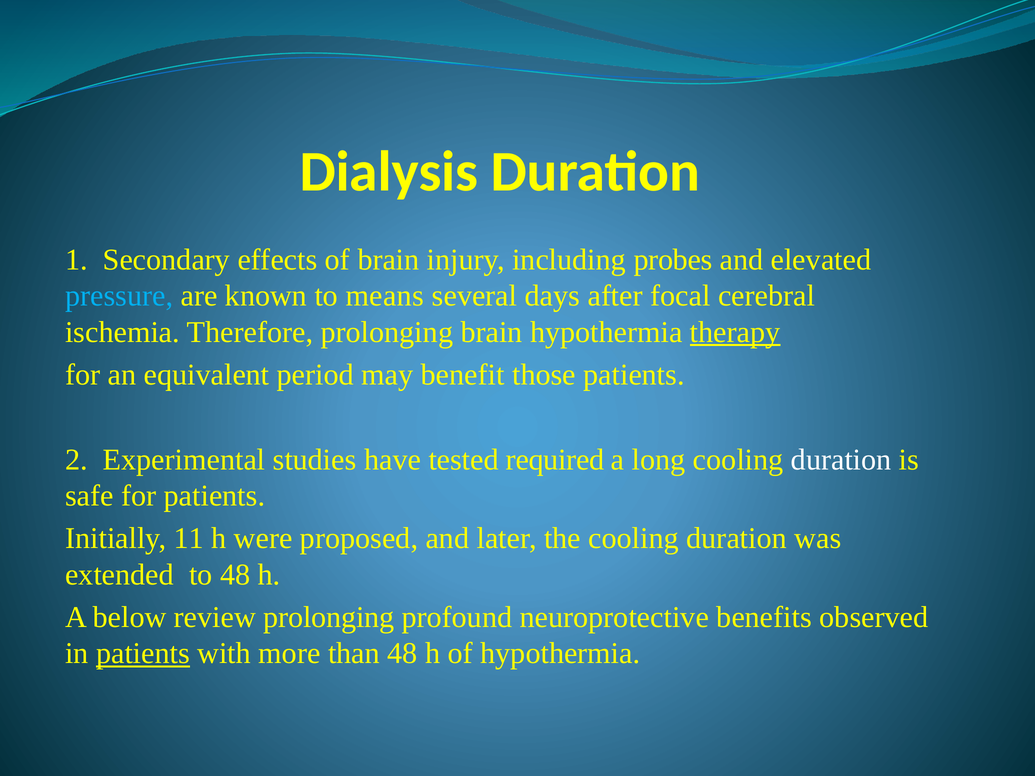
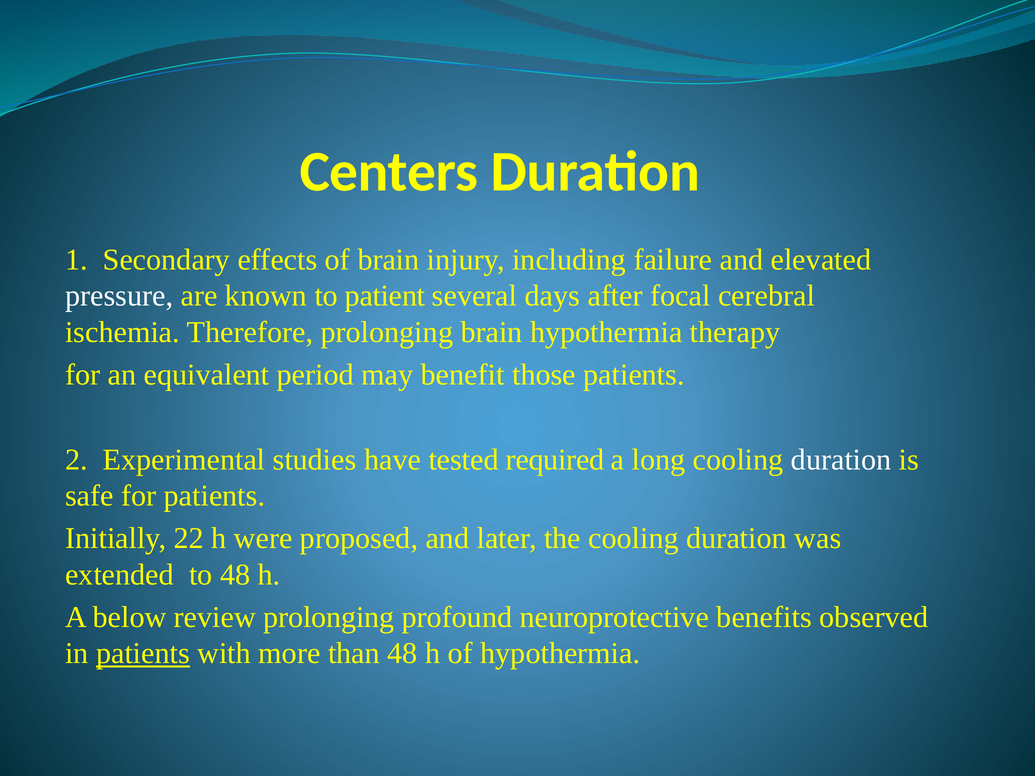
Dialysis: Dialysis -> Centers
probes: probes -> failure
pressure colour: light blue -> white
means: means -> patient
therapy underline: present -> none
11: 11 -> 22
